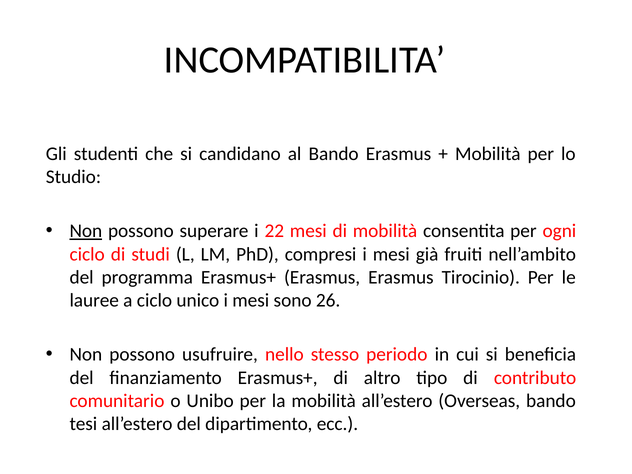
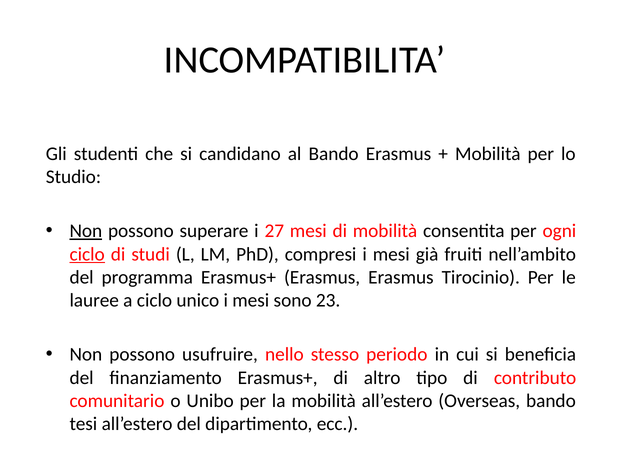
22: 22 -> 27
ciclo at (87, 254) underline: none -> present
26: 26 -> 23
